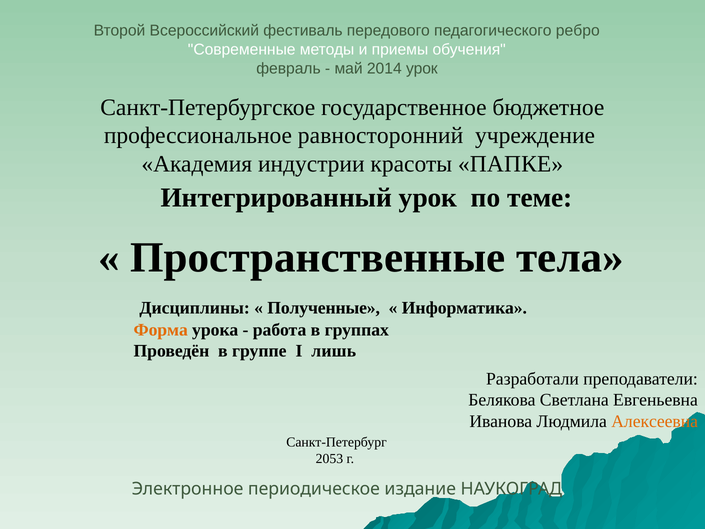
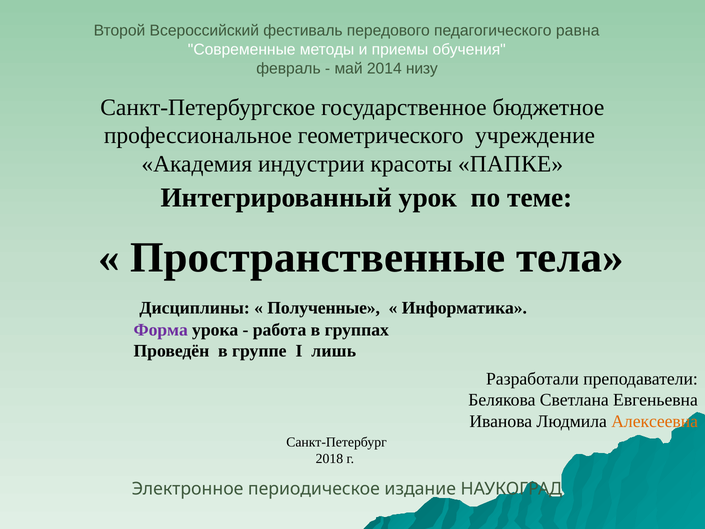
ребро: ребро -> равна
2014 урок: урок -> низу
равносторонний: равносторонний -> геометрического
Форма colour: orange -> purple
2053: 2053 -> 2018
